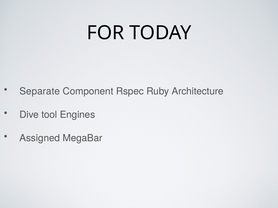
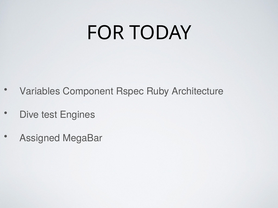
Separate: Separate -> Variables
tool: tool -> test
